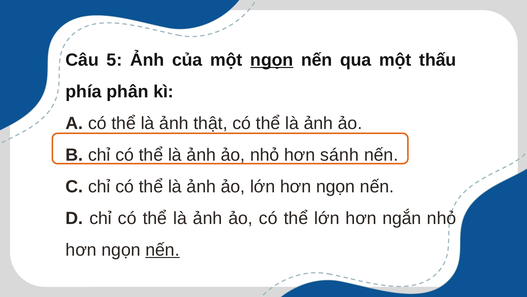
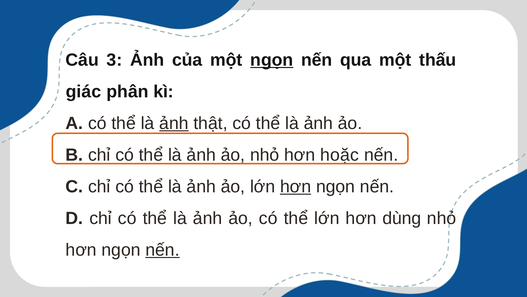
5: 5 -> 3
phía: phía -> giác
ảnh at (174, 123) underline: none -> present
sánh: sánh -> hoặc
hơn at (296, 186) underline: none -> present
ngắn: ngắn -> dùng
